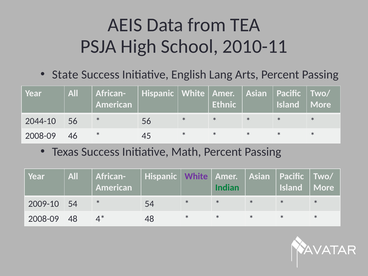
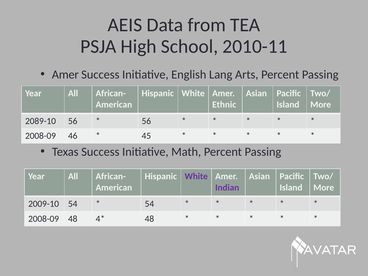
State at (65, 74): State -> Amer
2044-10: 2044-10 -> 2089-10
Indian colour: green -> purple
